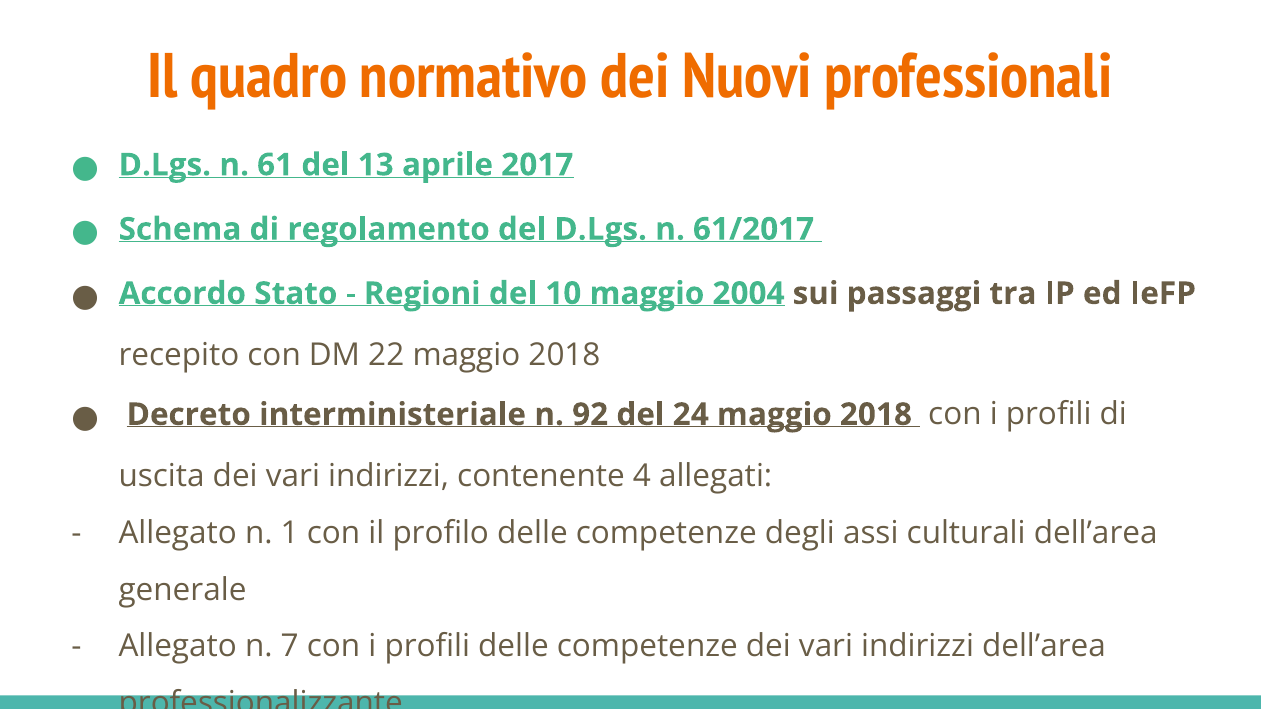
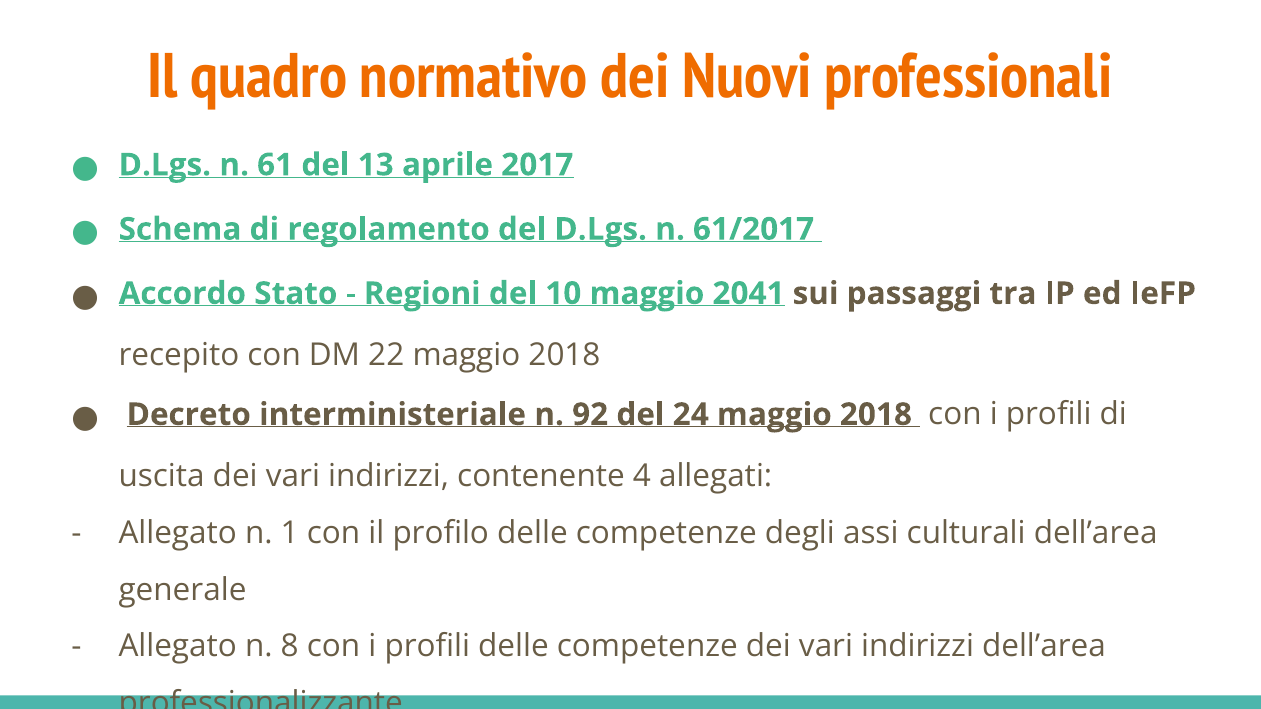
2004: 2004 -> 2041
7: 7 -> 8
